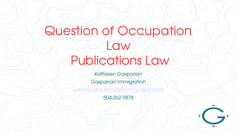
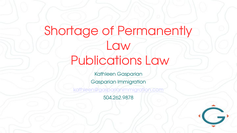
Question: Question -> Shortage
Occupation: Occupation -> Permanently
